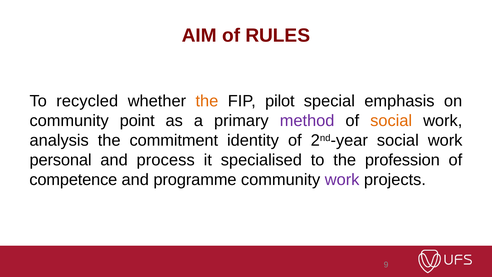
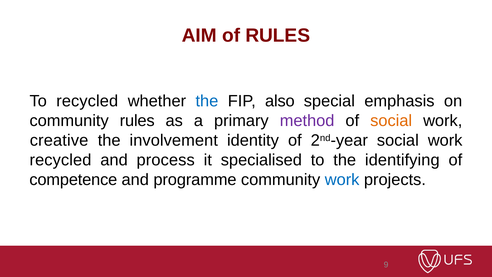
the at (207, 101) colour: orange -> blue
pilot: pilot -> also
community point: point -> rules
analysis: analysis -> creative
commitment: commitment -> involvement
personal at (61, 160): personal -> recycled
profession: profession -> identifying
work at (342, 180) colour: purple -> blue
